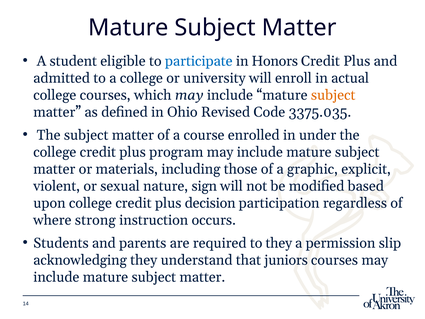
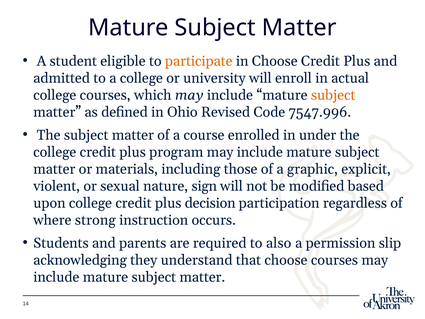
participate colour: blue -> orange
in Honors: Honors -> Choose
3375.035: 3375.035 -> 7547.996
to they: they -> also
that juniors: juniors -> choose
